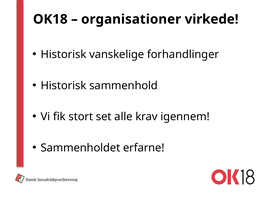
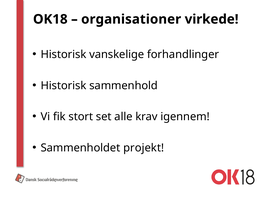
erfarne: erfarne -> projekt
